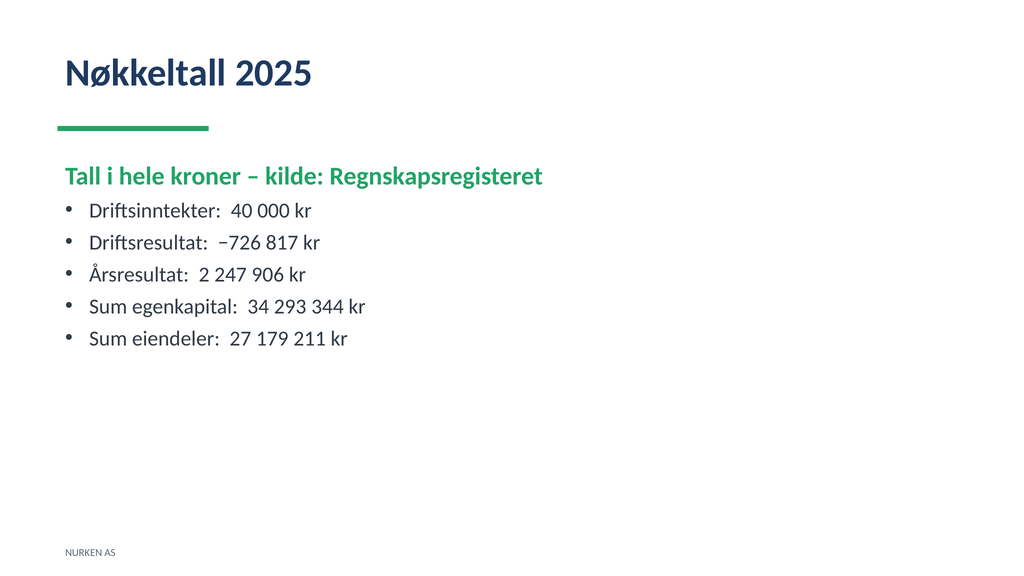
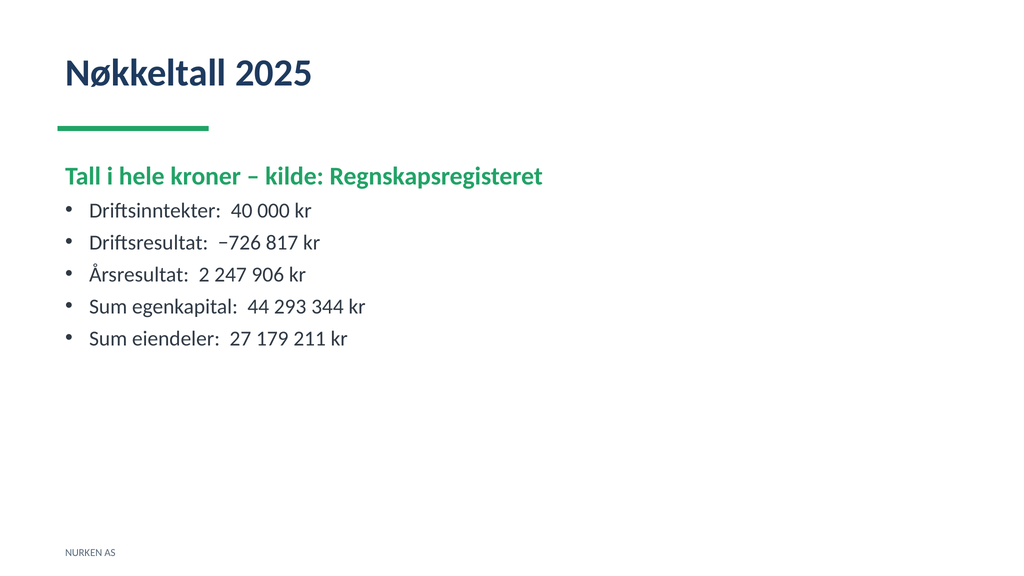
34: 34 -> 44
